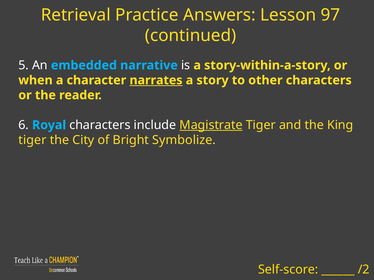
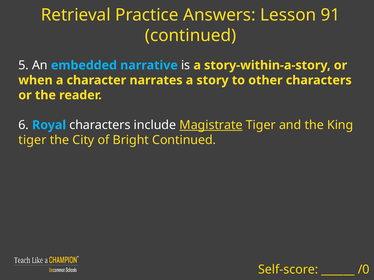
97: 97 -> 91
narrates underline: present -> none
Bright Symbolize: Symbolize -> Continued
/2: /2 -> /0
